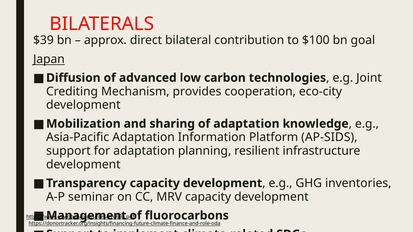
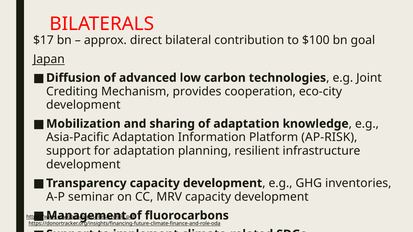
$39: $39 -> $17
AP-SIDS: AP-SIDS -> AP-RISK
